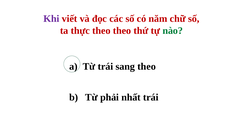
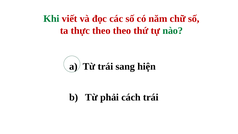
Khi colour: purple -> green
sang theo: theo -> hiện
nhất: nhất -> cách
